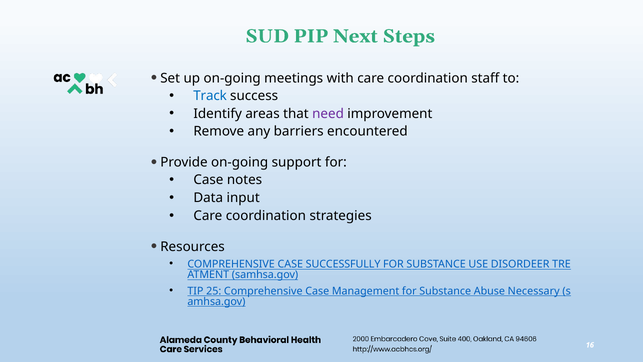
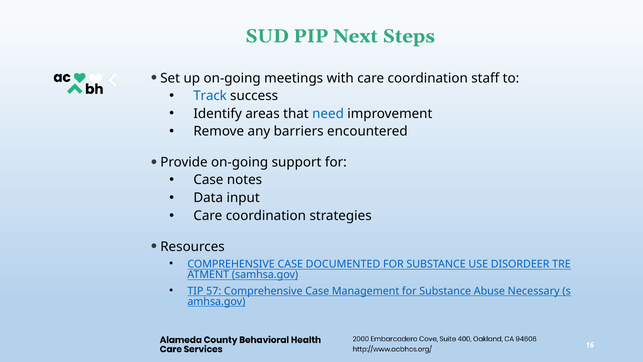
need colour: purple -> blue
SUCCESSFULLY: SUCCESSFULLY -> DOCUMENTED
25: 25 -> 57
